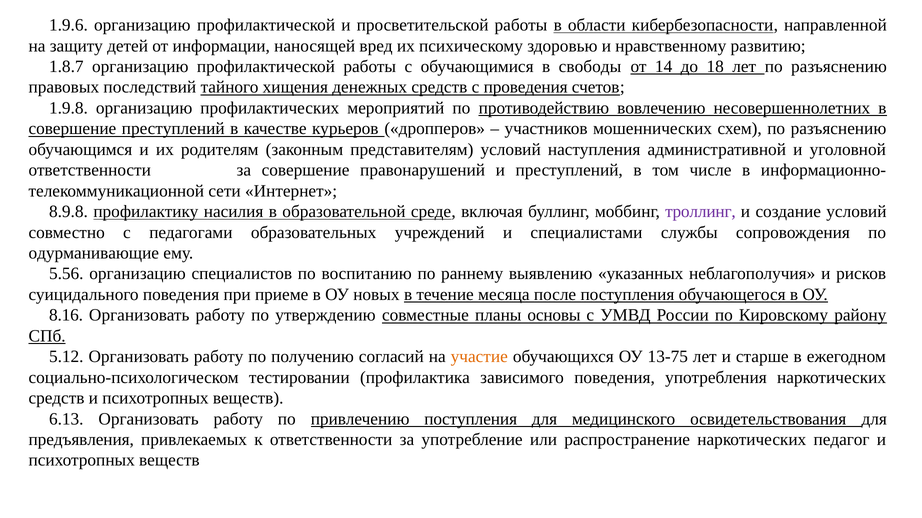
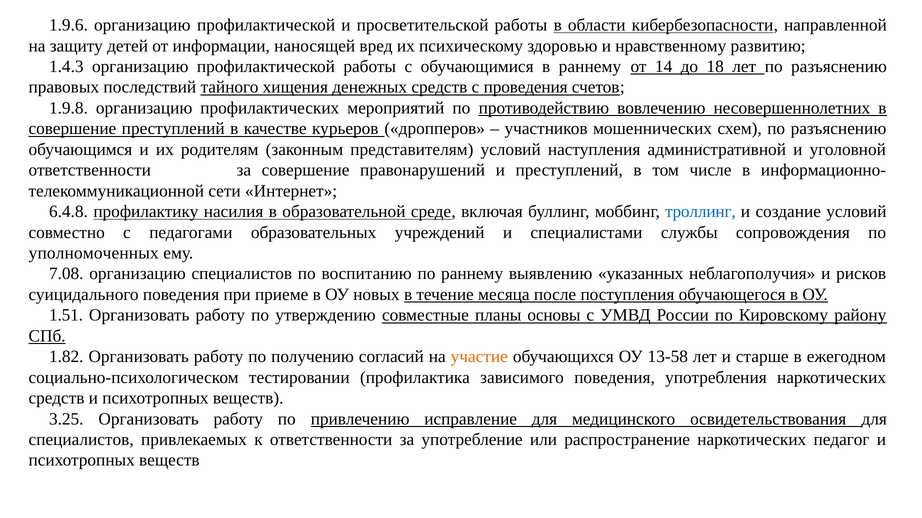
1.8.7: 1.8.7 -> 1.4.3
в свободы: свободы -> раннему
8.9.8: 8.9.8 -> 6.4.8
троллинг colour: purple -> blue
одурманивающие: одурманивающие -> уполномоченных
5.56: 5.56 -> 7.08
8.16: 8.16 -> 1.51
5.12: 5.12 -> 1.82
13-75: 13-75 -> 13-58
6.13: 6.13 -> 3.25
привлечению поступления: поступления -> исправление
предъявления at (81, 440): предъявления -> специалистов
